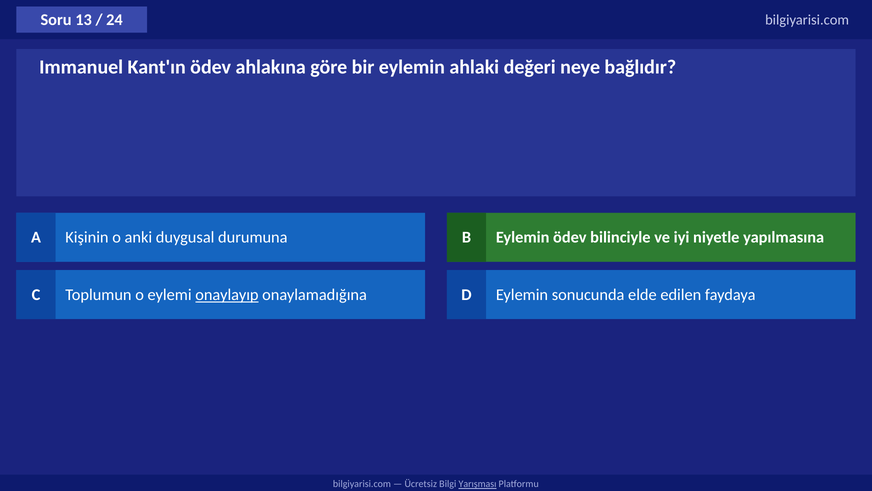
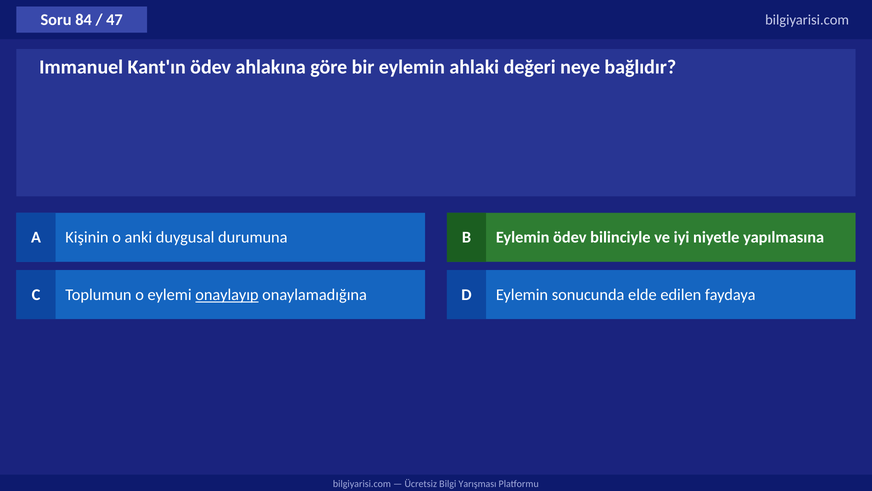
13: 13 -> 84
24: 24 -> 47
Yarışması underline: present -> none
